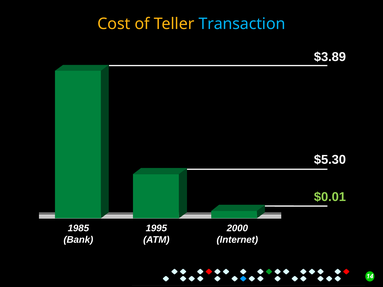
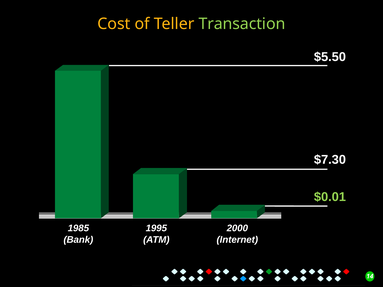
Transaction colour: light blue -> light green
$3.89: $3.89 -> $5.50
$5.30: $5.30 -> $7.30
